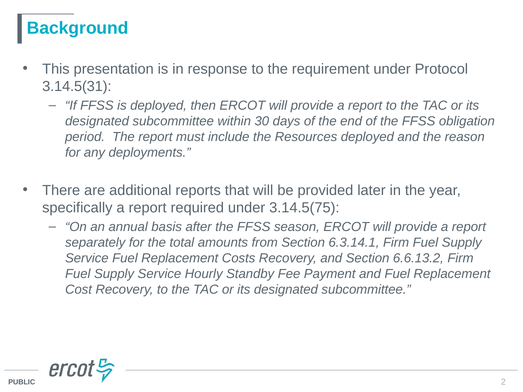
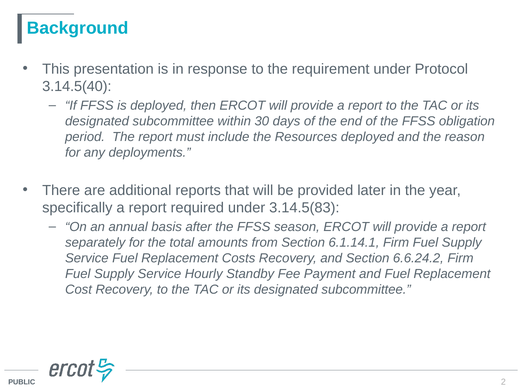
3.14.5(31: 3.14.5(31 -> 3.14.5(40
3.14.5(75: 3.14.5(75 -> 3.14.5(83
6.3.14.1: 6.3.14.1 -> 6.1.14.1
6.6.13.2: 6.6.13.2 -> 6.6.24.2
